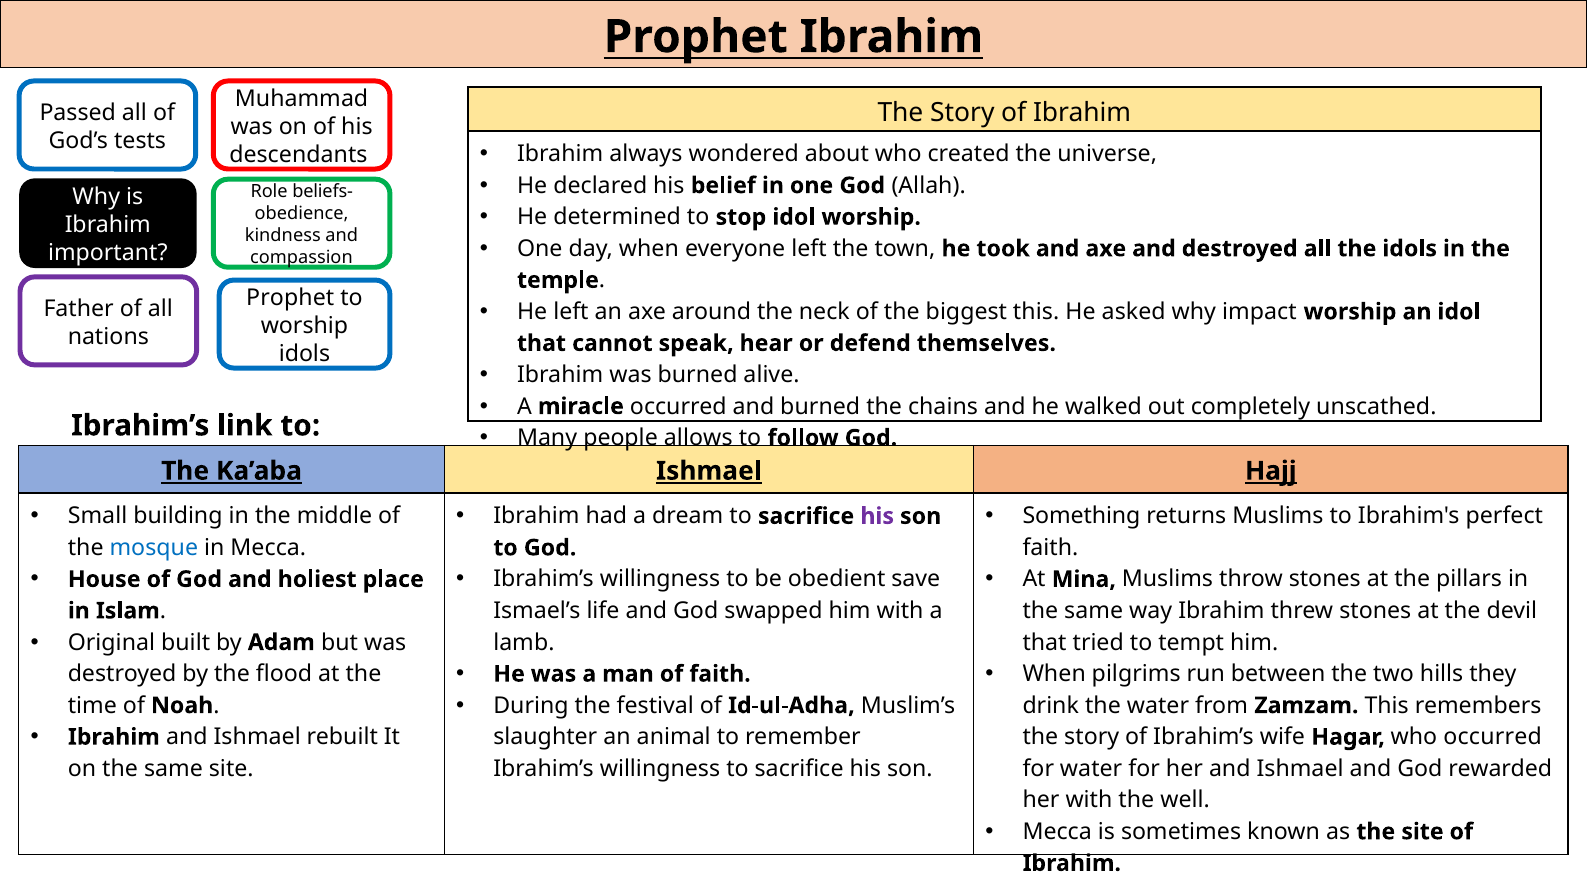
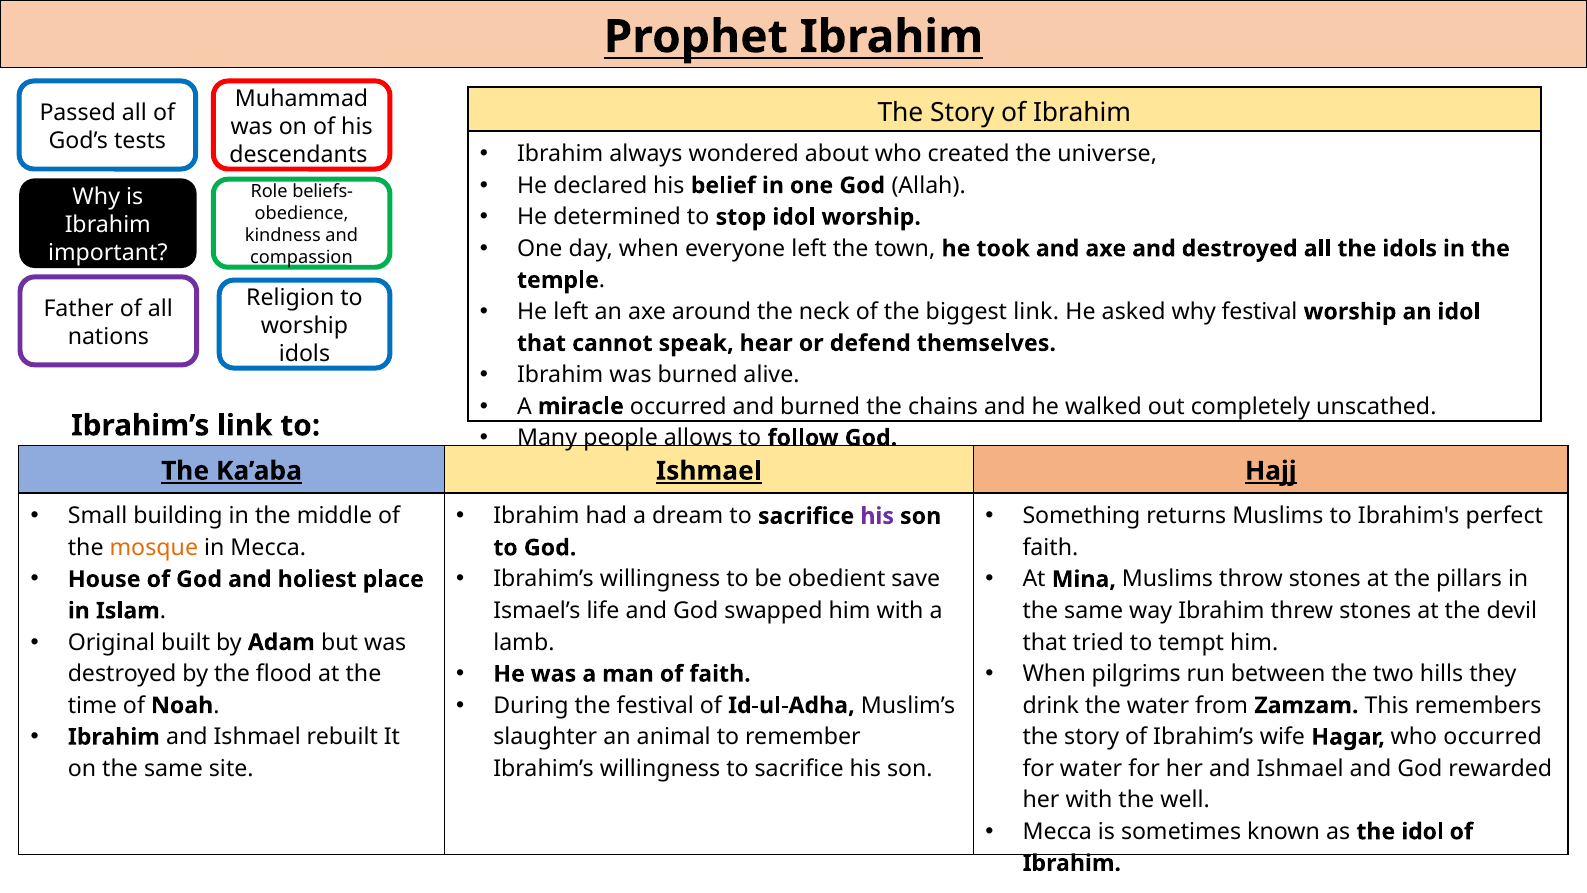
Prophet at (290, 298): Prophet -> Religion
biggest this: this -> link
why impact: impact -> festival
mosque colour: blue -> orange
the site: site -> idol
